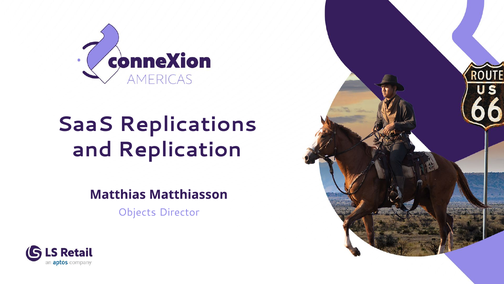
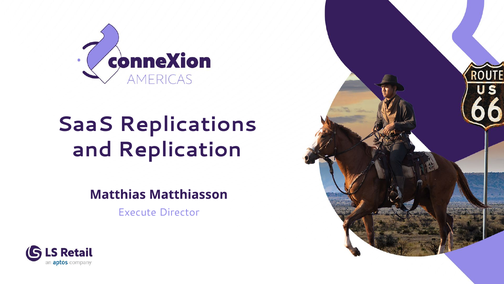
Objects: Objects -> Execute
